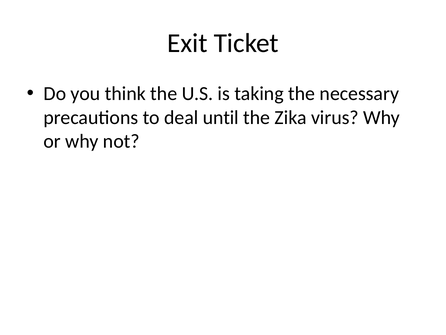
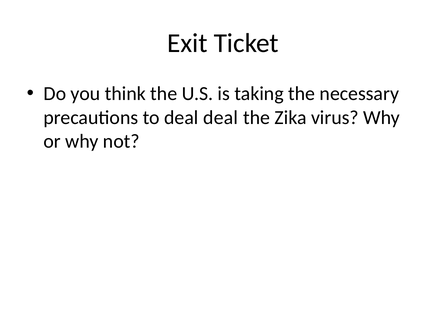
deal until: until -> deal
